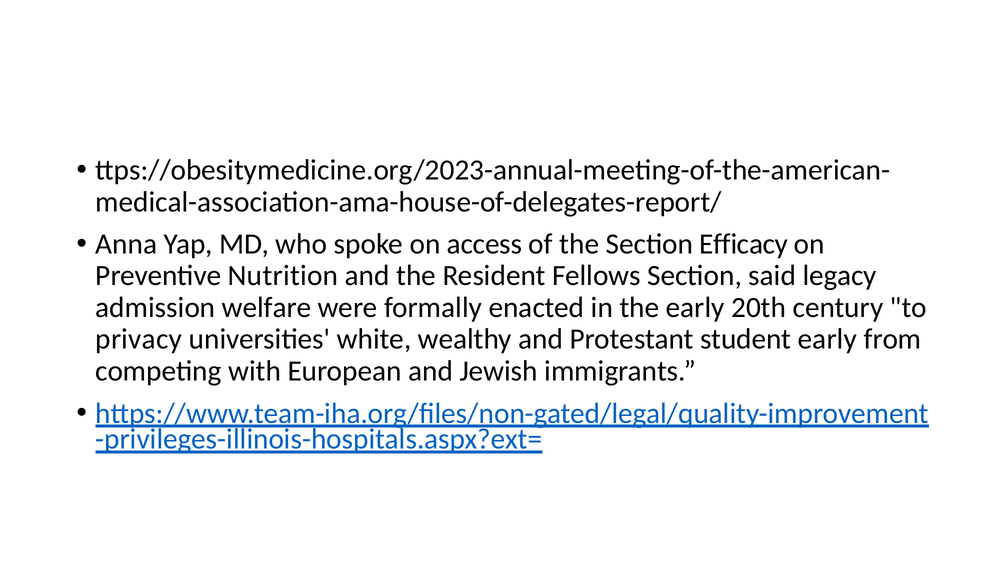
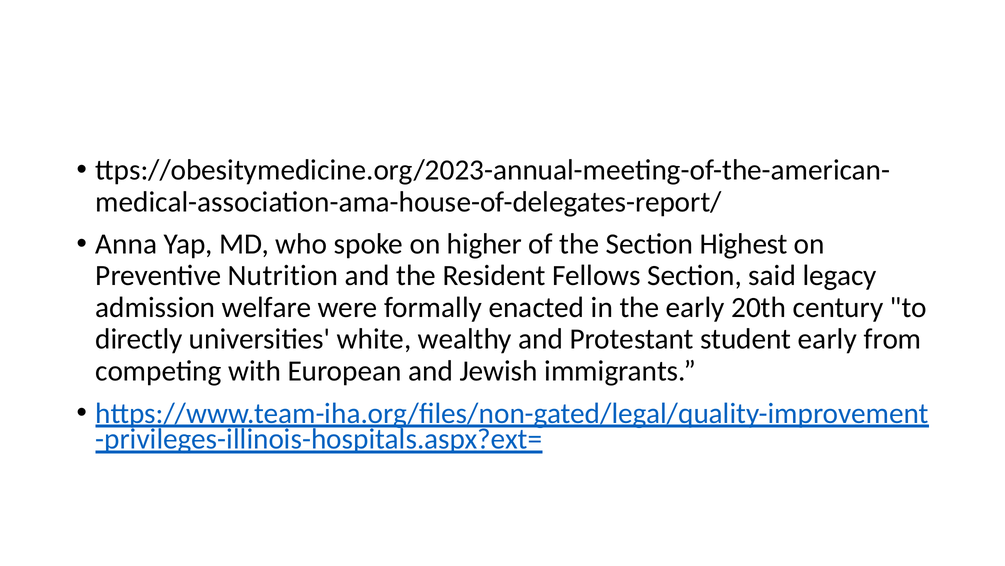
access: access -> higher
Efficacy: Efficacy -> Highest
privacy: privacy -> directly
